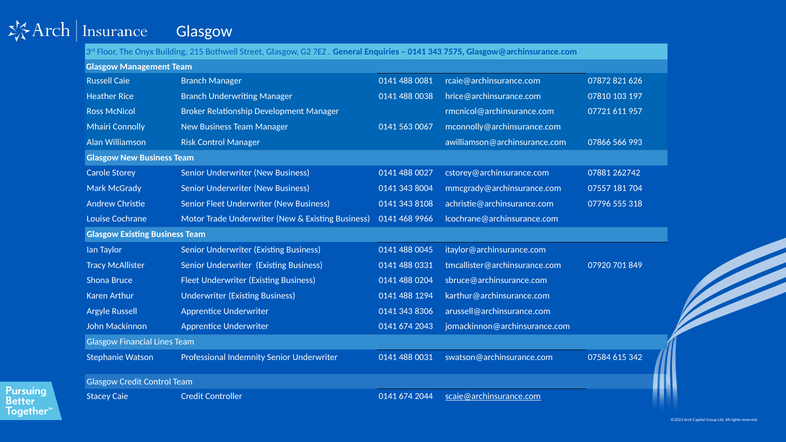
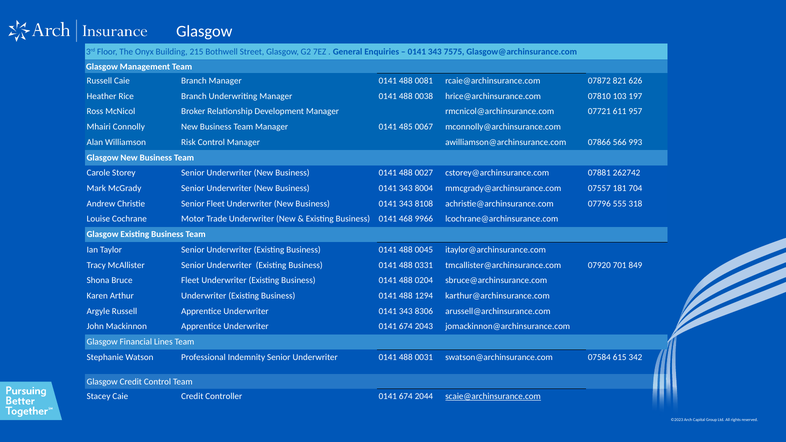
563: 563 -> 485
